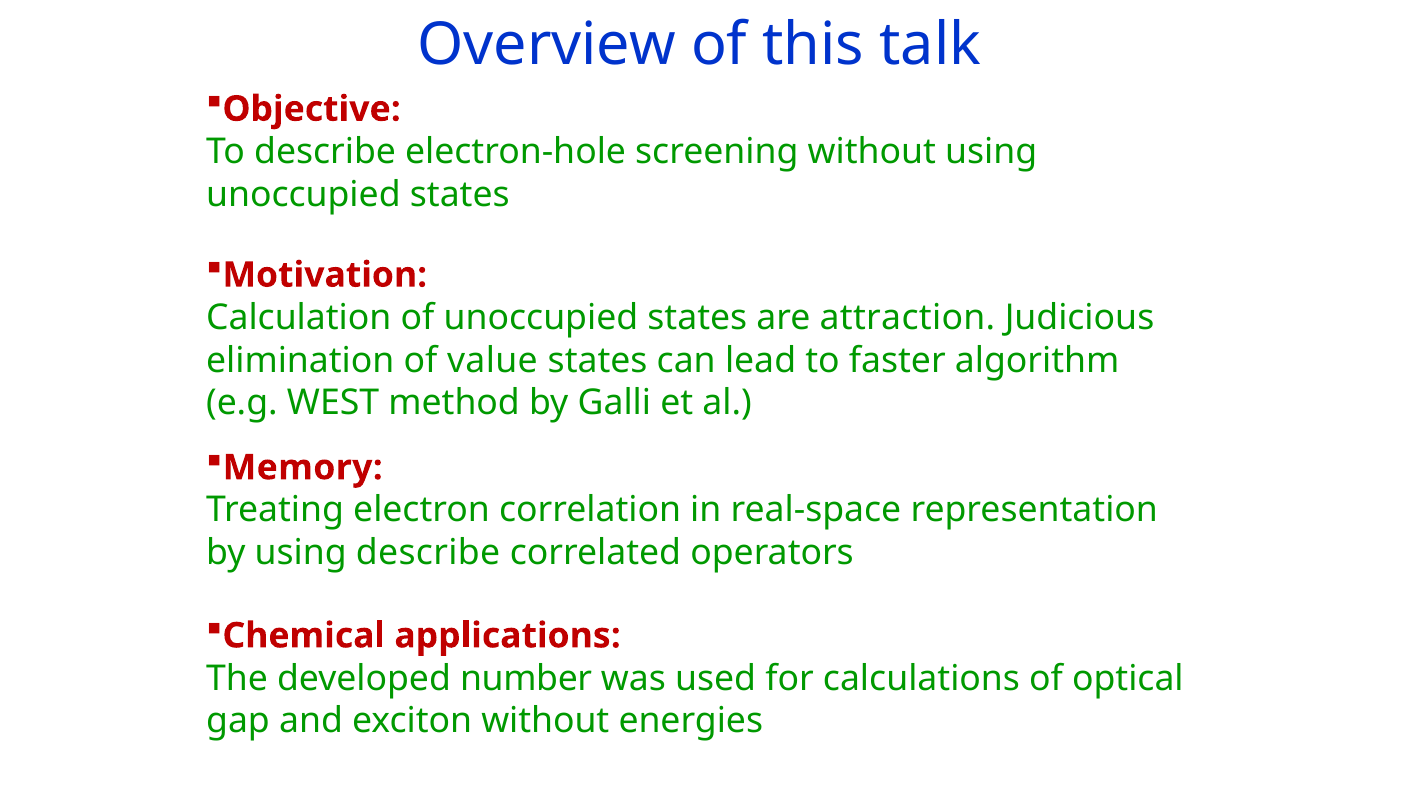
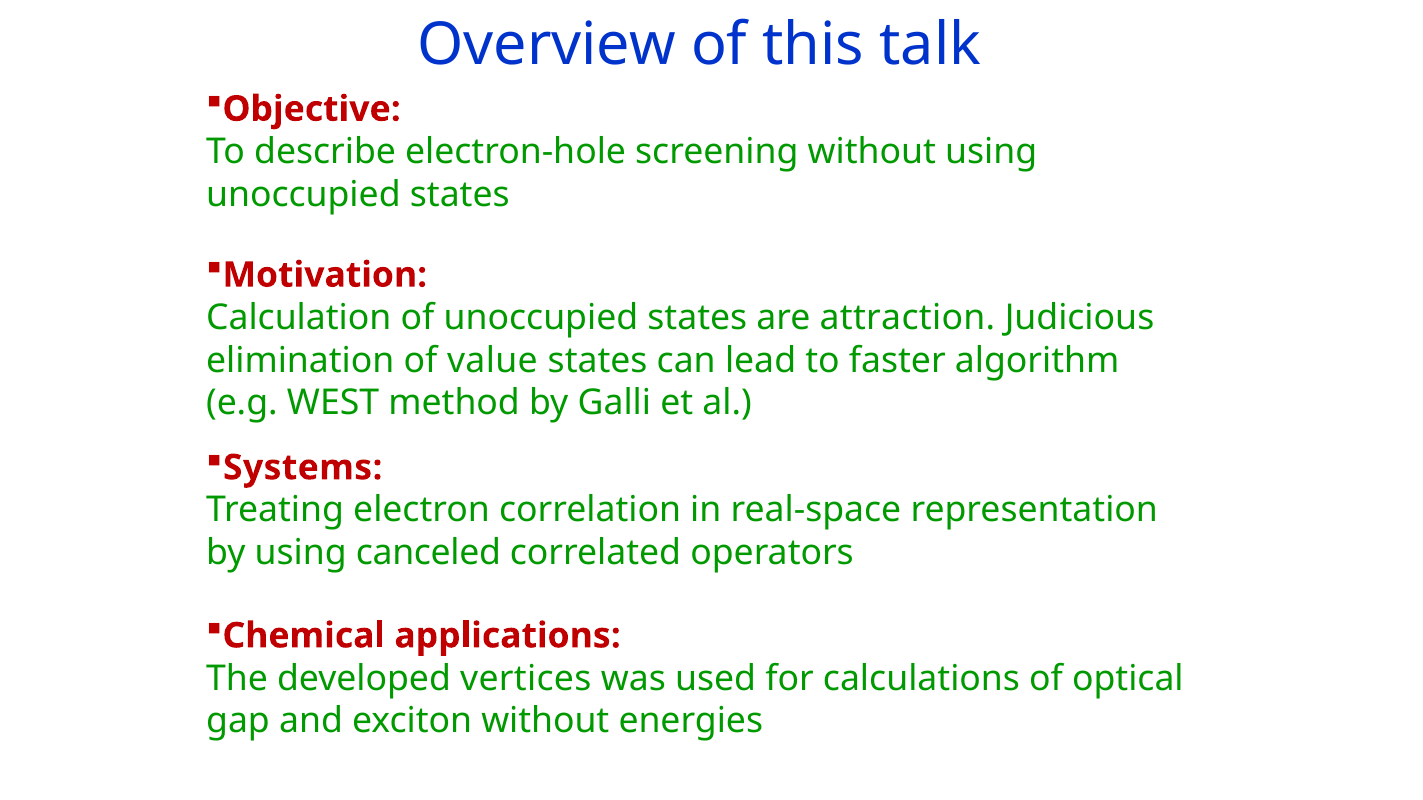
Memory: Memory -> Systems
using describe: describe -> canceled
number: number -> vertices
